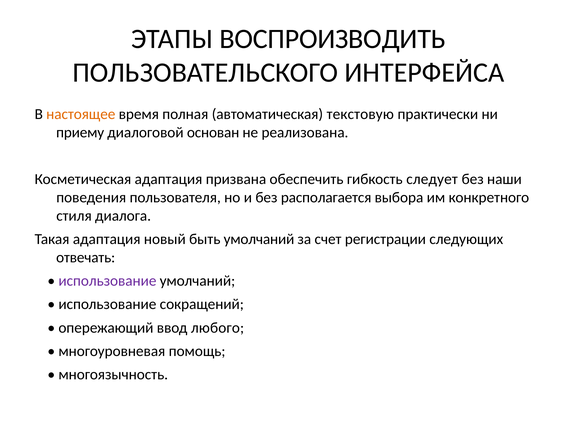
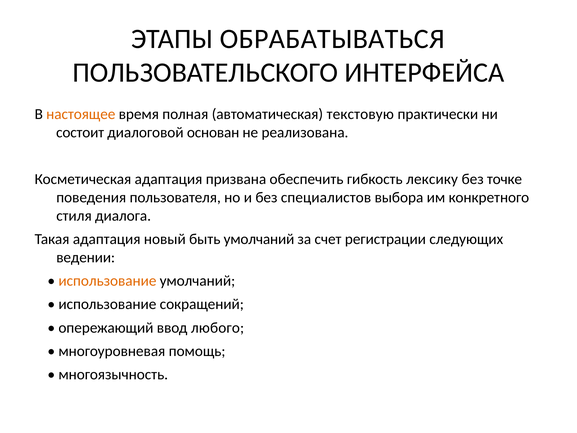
ВОСПРОИЗВОДИТЬ: ВОСПРОИЗВОДИТЬ -> ОБРАБАТЫВАТЬСЯ
приему: приему -> состоит
следует: следует -> лексику
наши: наши -> точке
располагается: располагается -> специалистов
отвечать: отвечать -> ведении
использование at (107, 281) colour: purple -> orange
